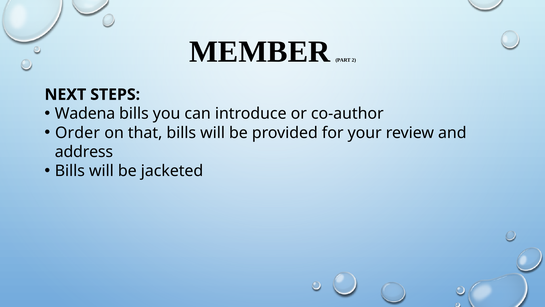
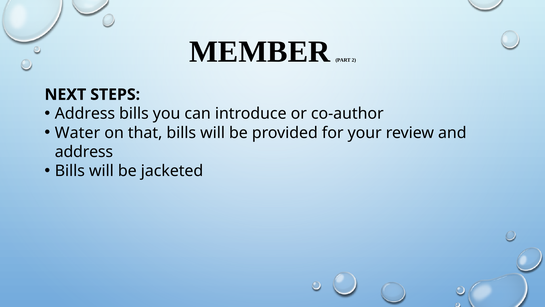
Wadena at (85, 114): Wadena -> Address
Order: Order -> Water
